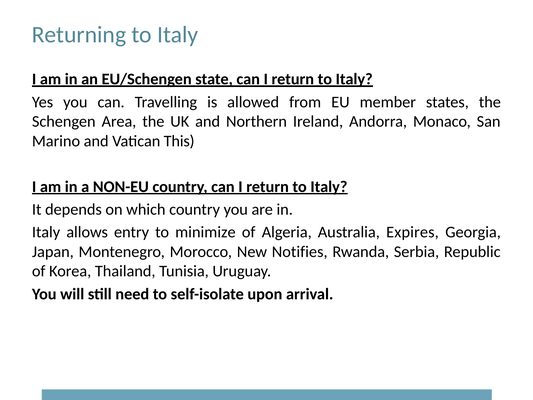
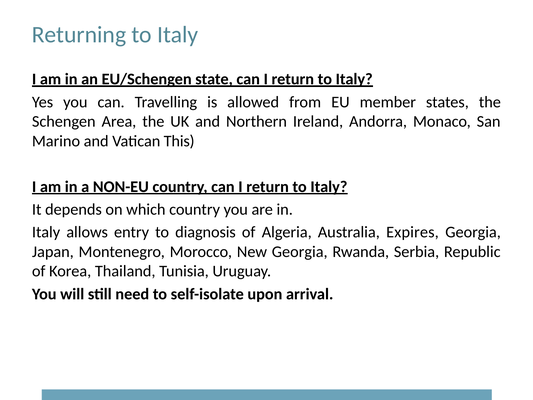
minimize: minimize -> diagnosis
New Notifies: Notifies -> Georgia
